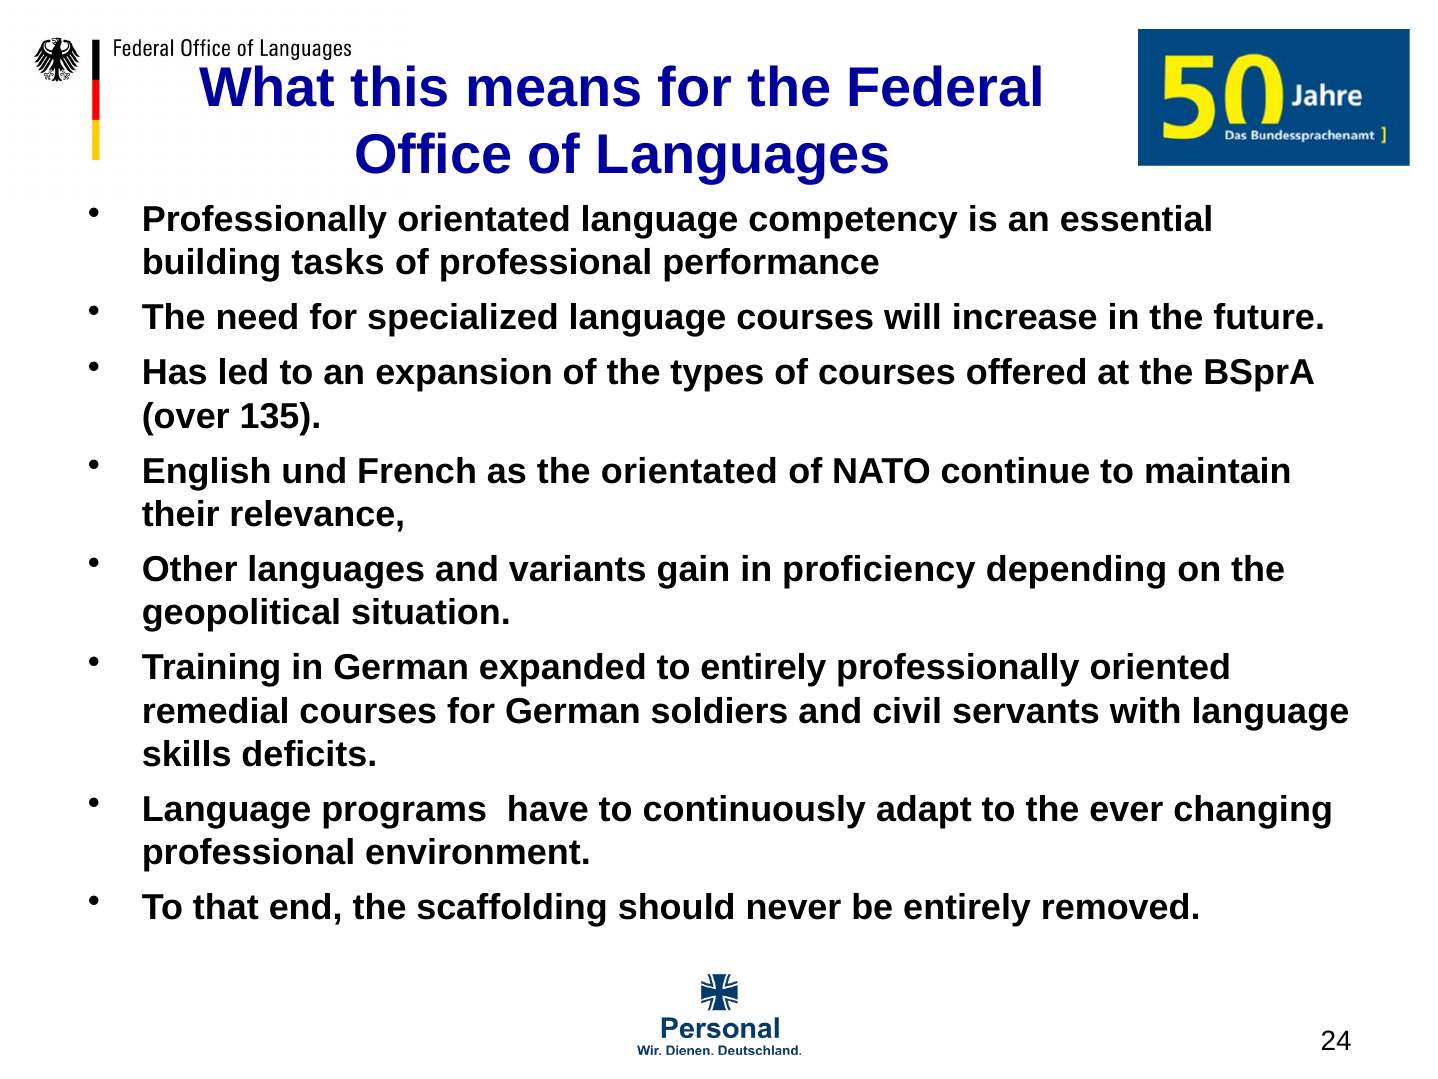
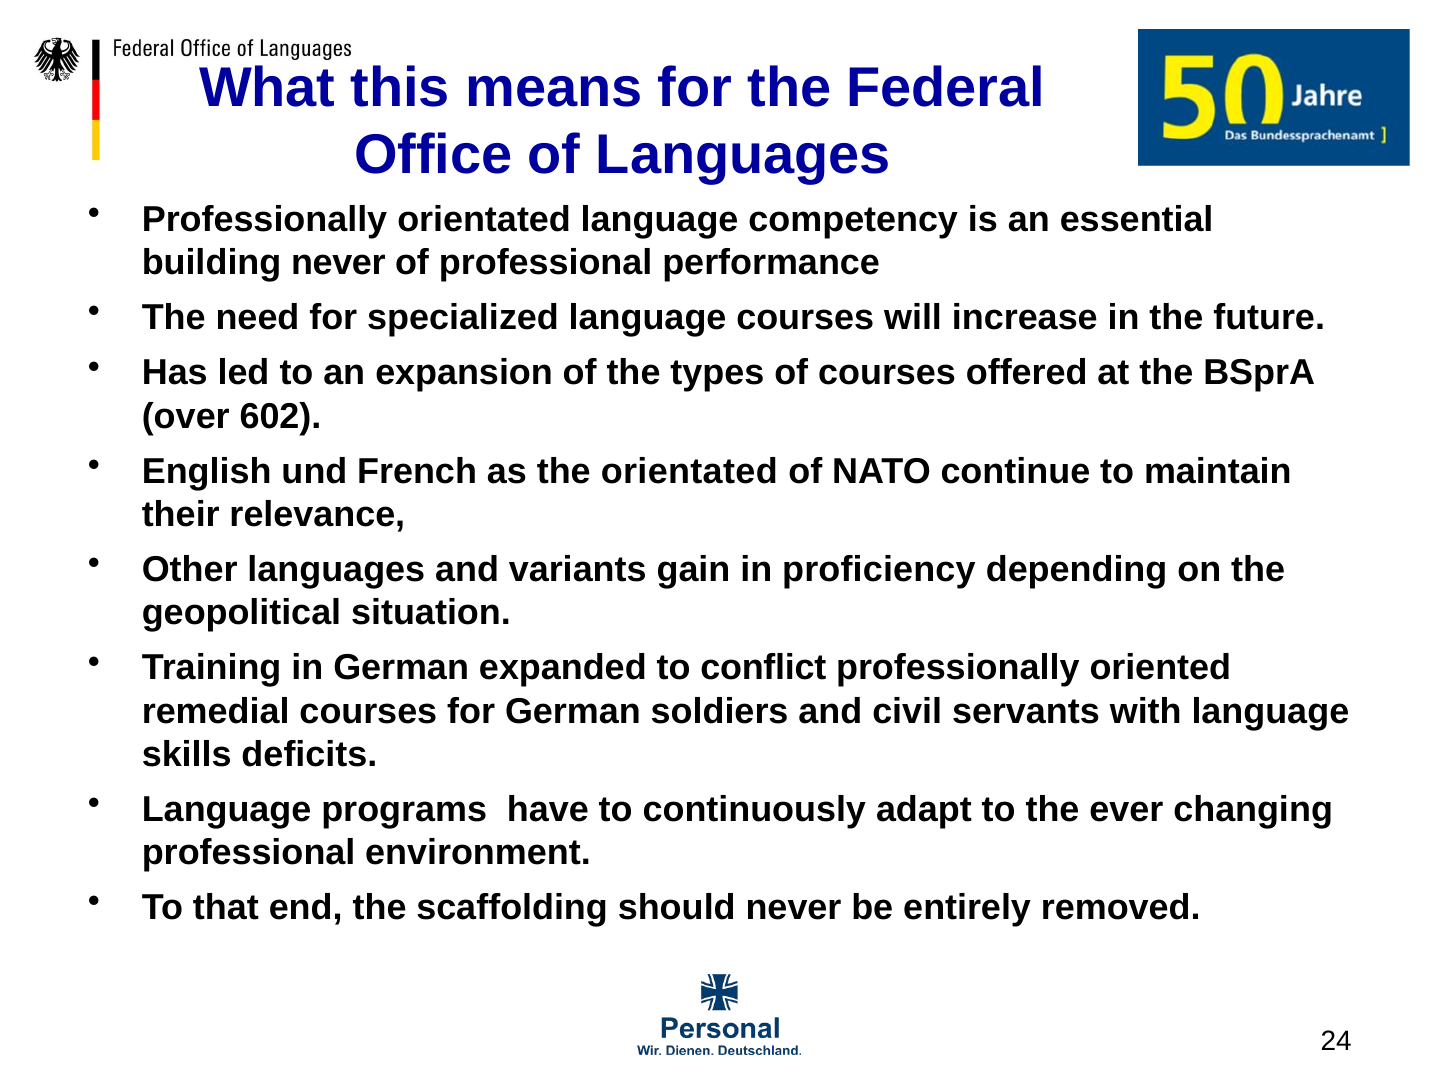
building tasks: tasks -> never
135: 135 -> 602
to entirely: entirely -> conflict
